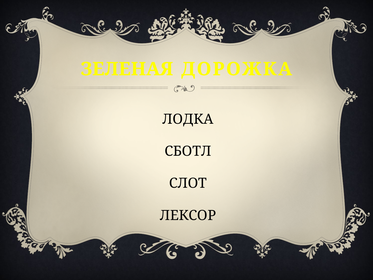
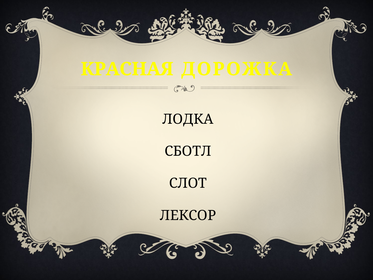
ЗЕЛЕНАЯ: ЗЕЛЕНАЯ -> КРАСНАЯ
